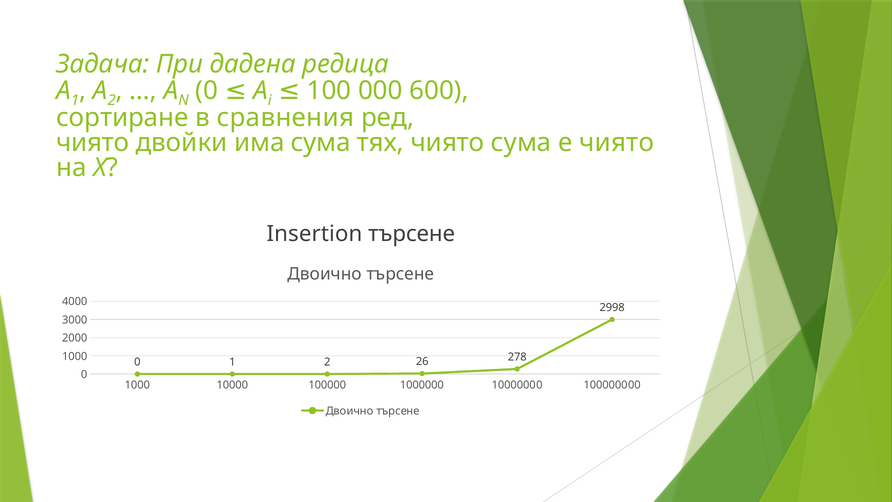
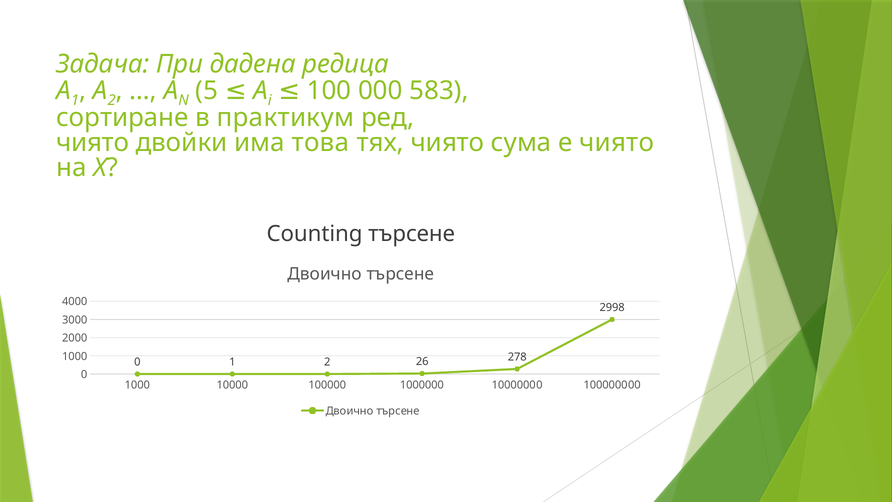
0 at (207, 90): 0 -> 5
600: 600 -> 583
сравнения: сравнения -> практикум
има сума: сума -> това
Insertion: Insertion -> Counting
